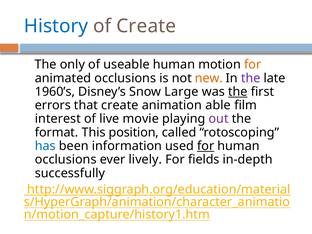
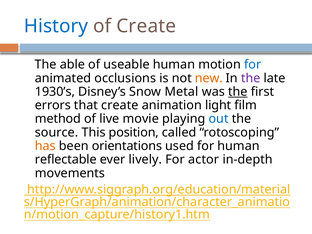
only: only -> able
for at (253, 65) colour: orange -> blue
1960’s: 1960’s -> 1930’s
Large: Large -> Metal
able: able -> light
interest: interest -> method
out colour: purple -> blue
format: format -> source
has colour: blue -> orange
information: information -> orientations
for at (206, 146) underline: present -> none
occlusions at (66, 160): occlusions -> reflectable
fields: fields -> actor
successfully: successfully -> movements
